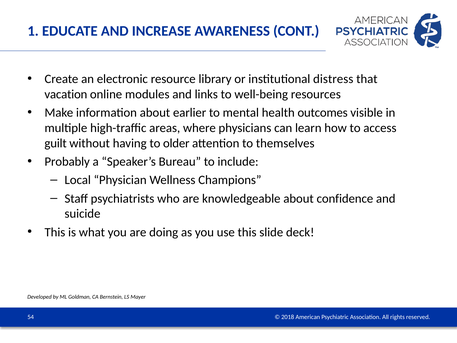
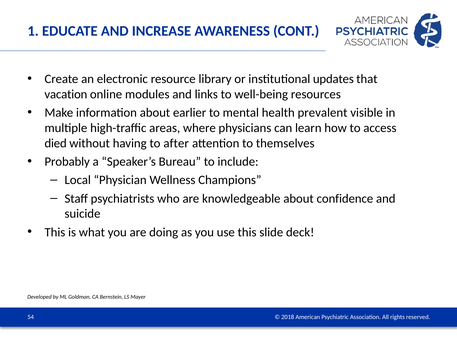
distress: distress -> updates
outcomes: outcomes -> prevalent
guilt: guilt -> died
older: older -> after
